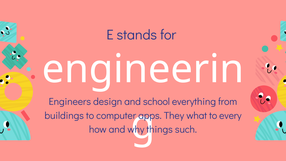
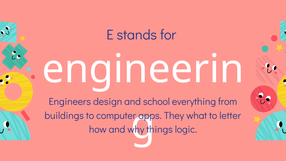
every: every -> letter
such: such -> logic
